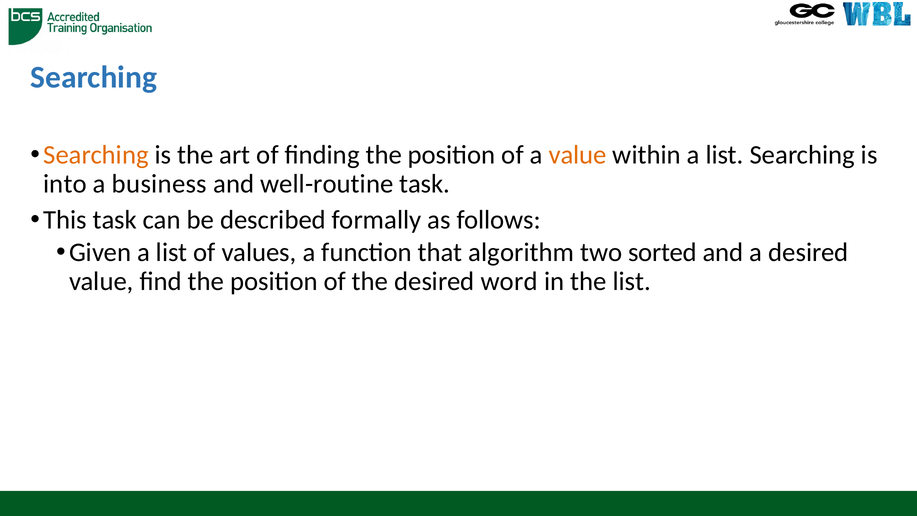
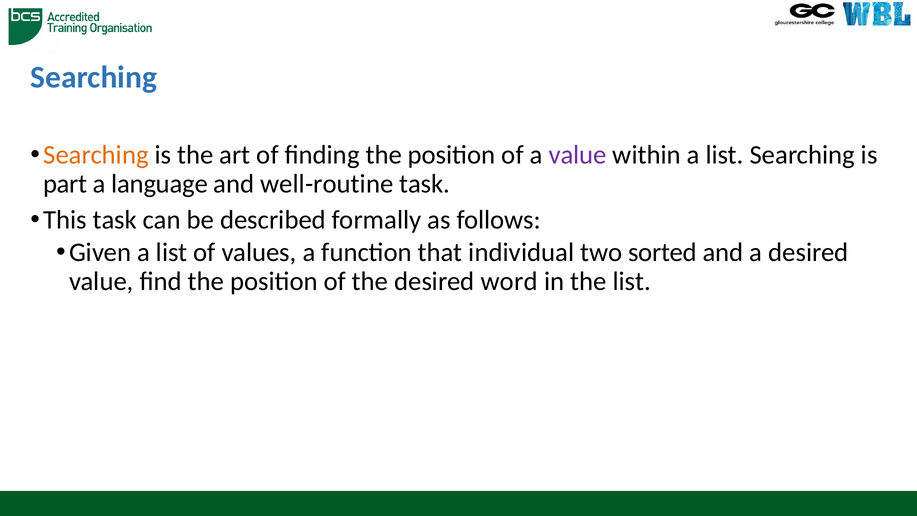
value at (578, 155) colour: orange -> purple
into: into -> part
business: business -> language
algorithm: algorithm -> individual
